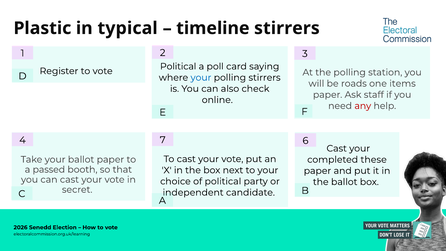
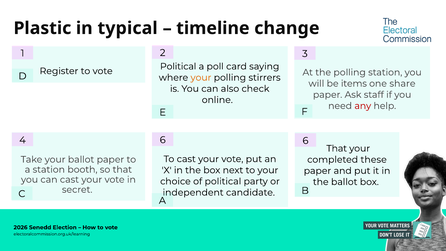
timeline stirrers: stirrers -> change
your at (201, 78) colour: blue -> orange
roads: roads -> items
items: items -> share
4 7: 7 -> 6
Cast at (337, 148): Cast -> That
a passed: passed -> station
